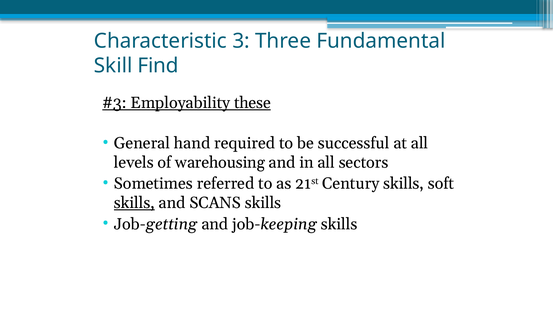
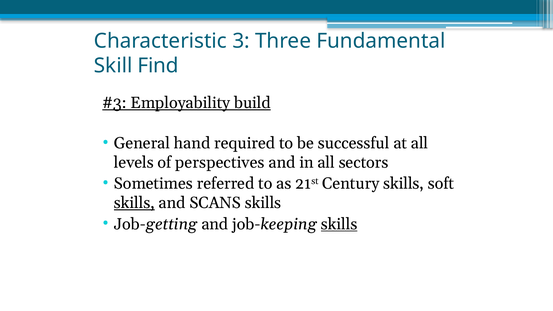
these: these -> build
warehousing: warehousing -> perspectives
skills at (339, 224) underline: none -> present
